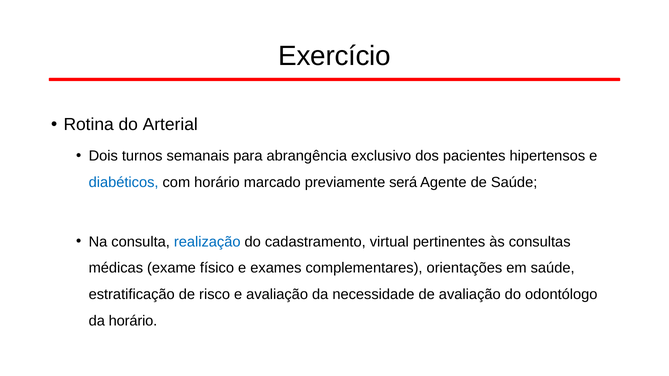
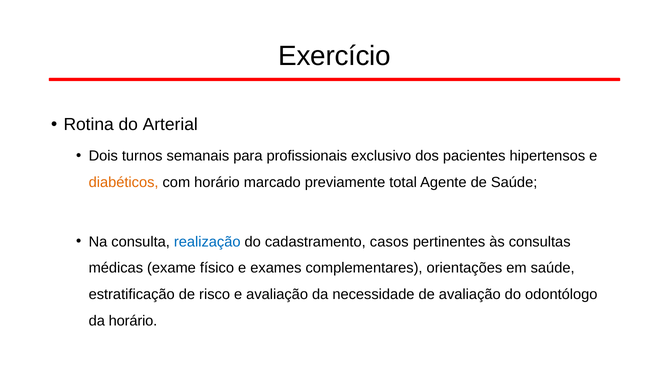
abrangência: abrangência -> profissionais
diabéticos colour: blue -> orange
será: será -> total
virtual: virtual -> casos
